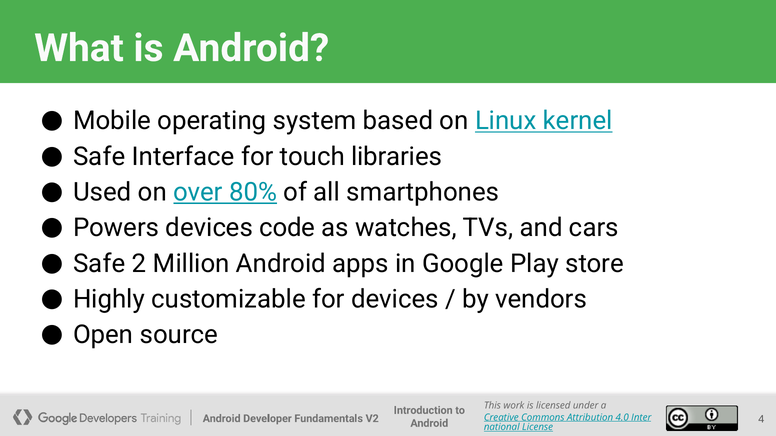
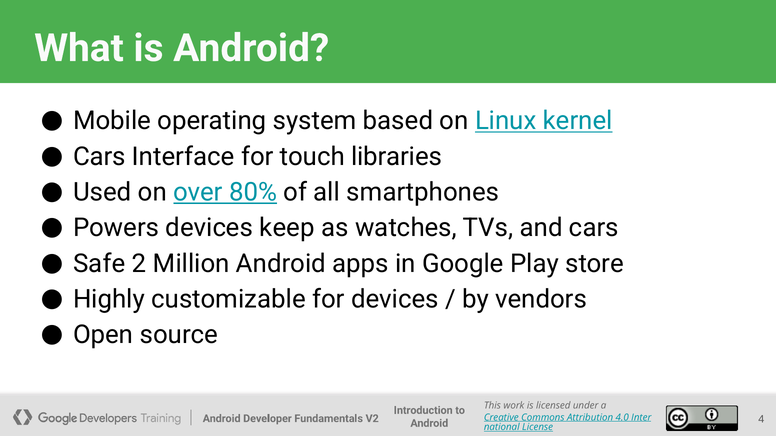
Safe at (99, 157): Safe -> Cars
code: code -> keep
